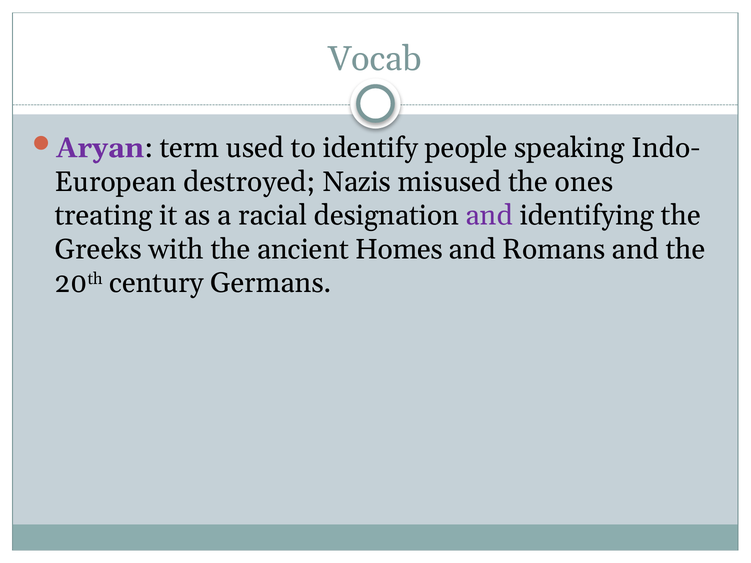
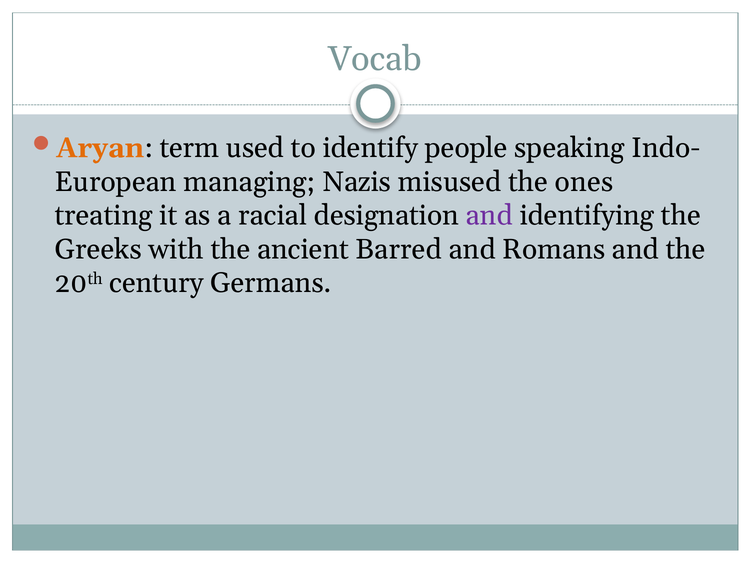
Aryan colour: purple -> orange
destroyed: destroyed -> managing
Homes: Homes -> Barred
